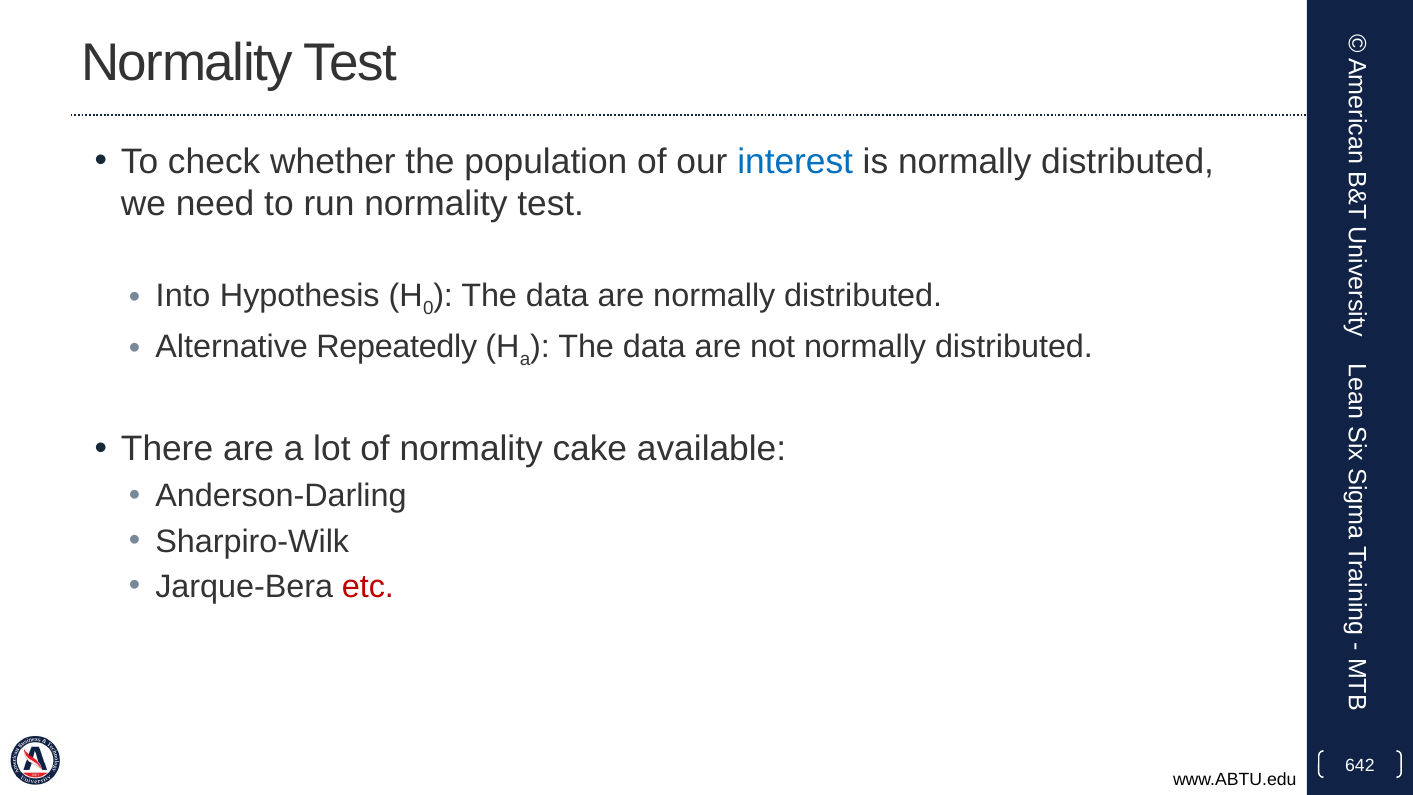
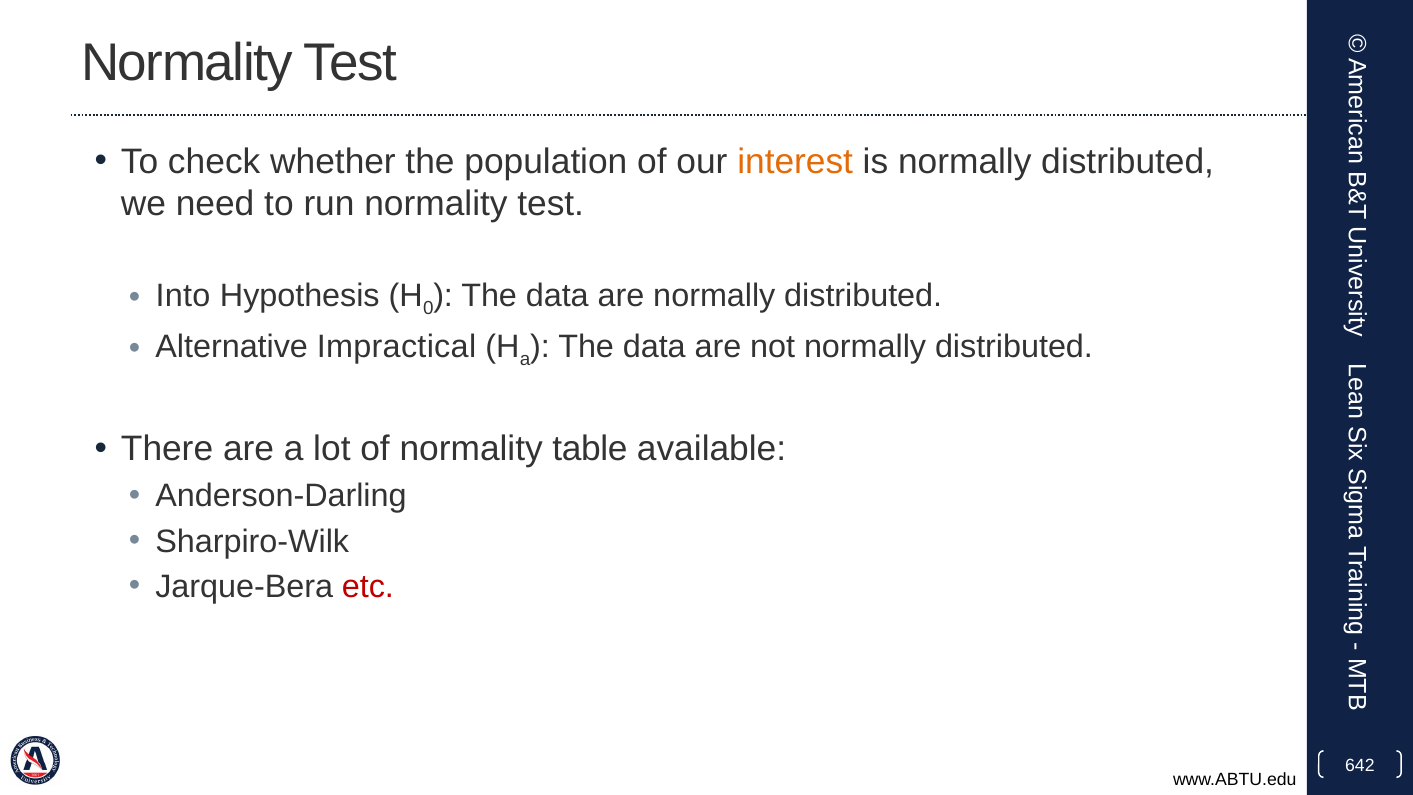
interest colour: blue -> orange
Repeatedly: Repeatedly -> Impractical
cake: cake -> table
